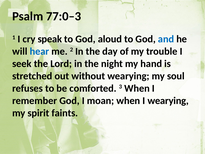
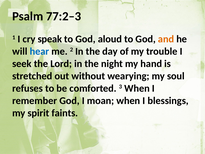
77:0–3: 77:0–3 -> 77:2–3
and colour: blue -> orange
I wearying: wearying -> blessings
